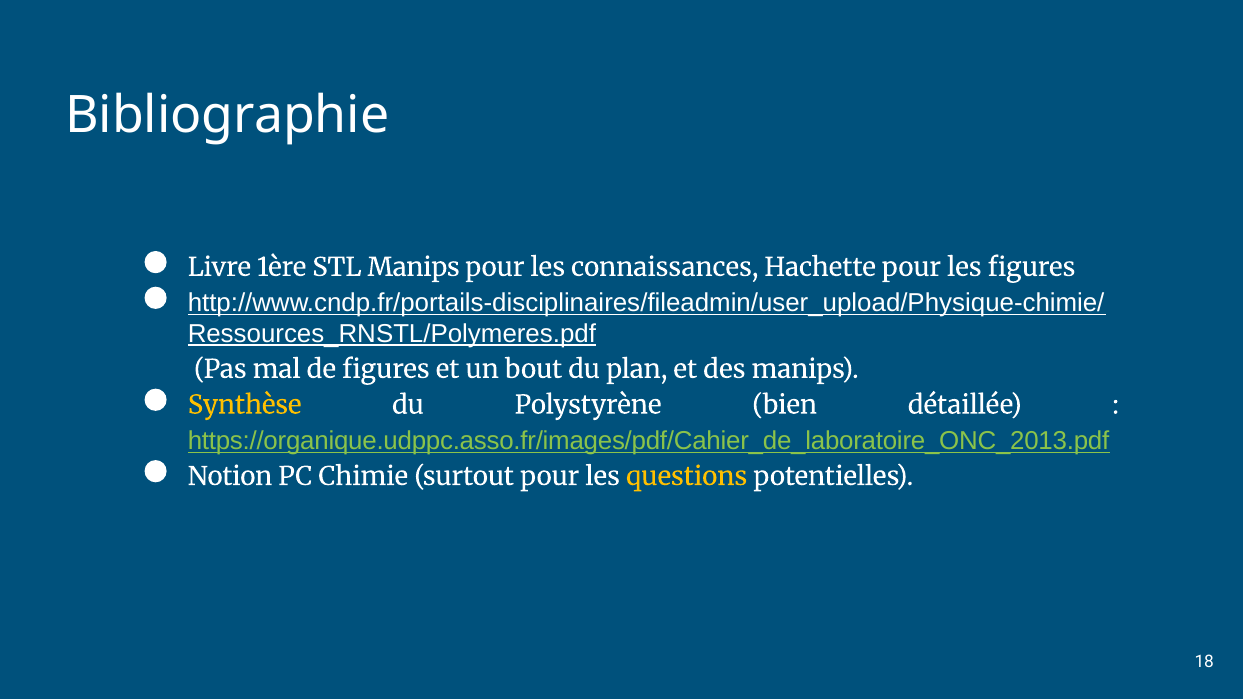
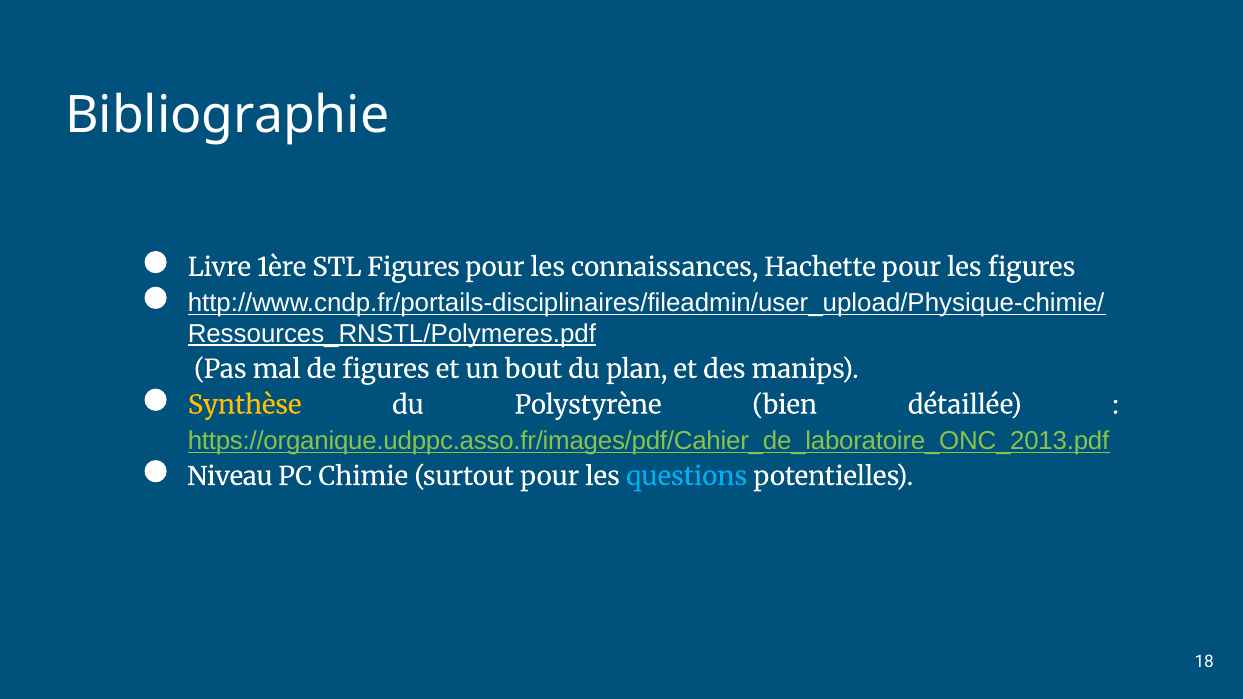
STL Manips: Manips -> Figures
Notion: Notion -> Niveau
questions colour: yellow -> light blue
